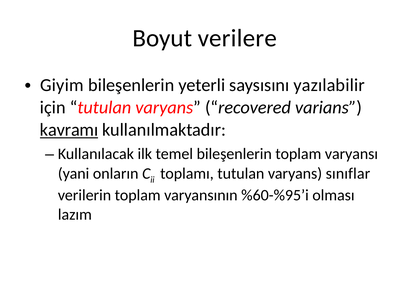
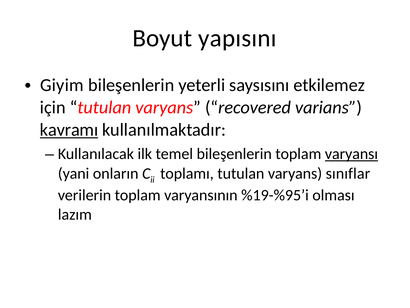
verilere: verilere -> yapısını
yazılabilir: yazılabilir -> etkilemez
varyansı underline: none -> present
%60-%95’i: %60-%95’i -> %19-%95’i
